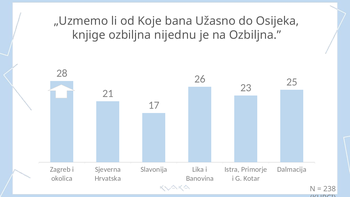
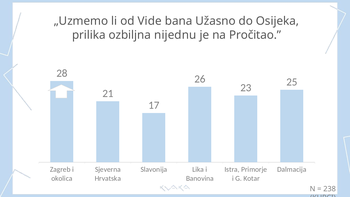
Koje: Koje -> Vide
knjige: knjige -> prilika
na Ozbiljna: Ozbiljna -> Pročitao
